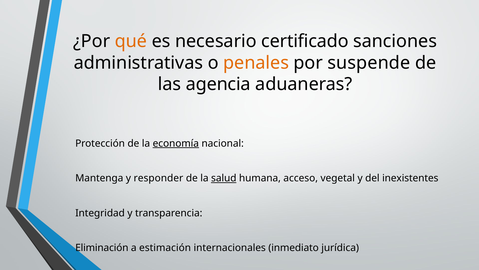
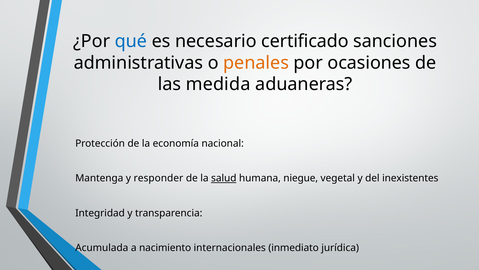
qué colour: orange -> blue
suspende: suspende -> ocasiones
agencia: agencia -> medida
economía underline: present -> none
acceso: acceso -> niegue
Eliminación: Eliminación -> Acumulada
estimación: estimación -> nacimiento
